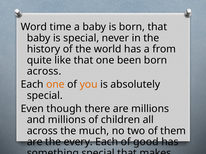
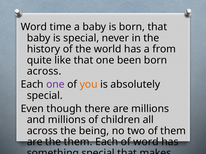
one at (55, 85) colour: orange -> purple
much: much -> being
the every: every -> them
of good: good -> word
